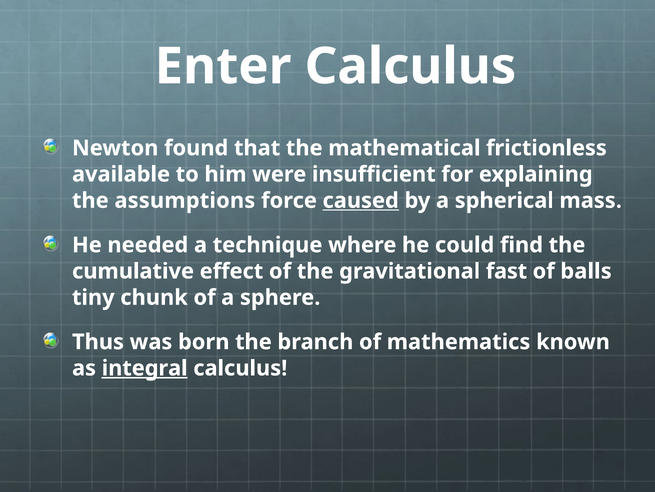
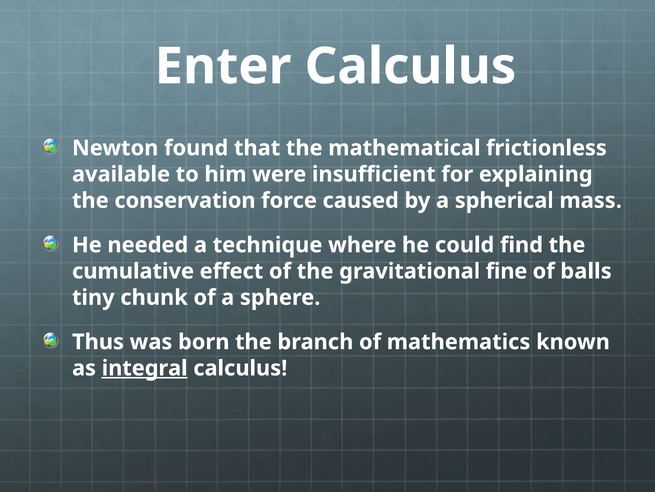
assumptions: assumptions -> conservation
caused underline: present -> none
fast: fast -> fine
